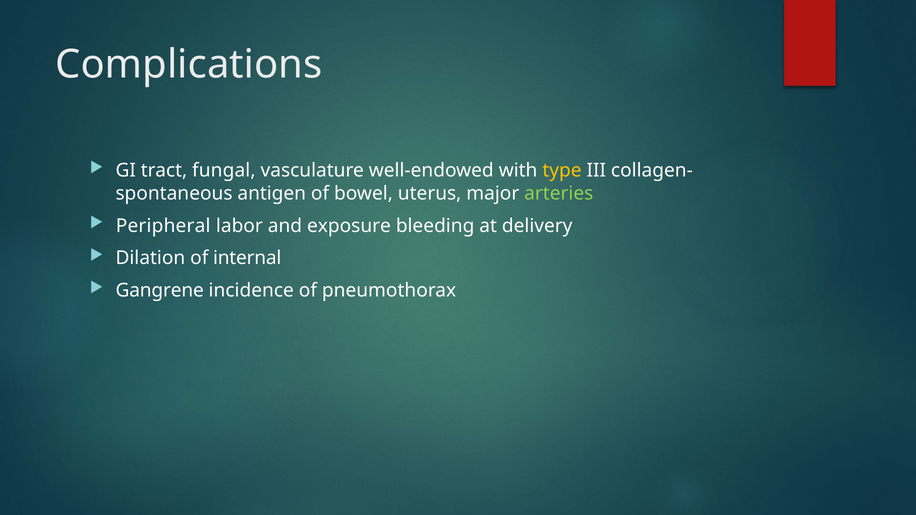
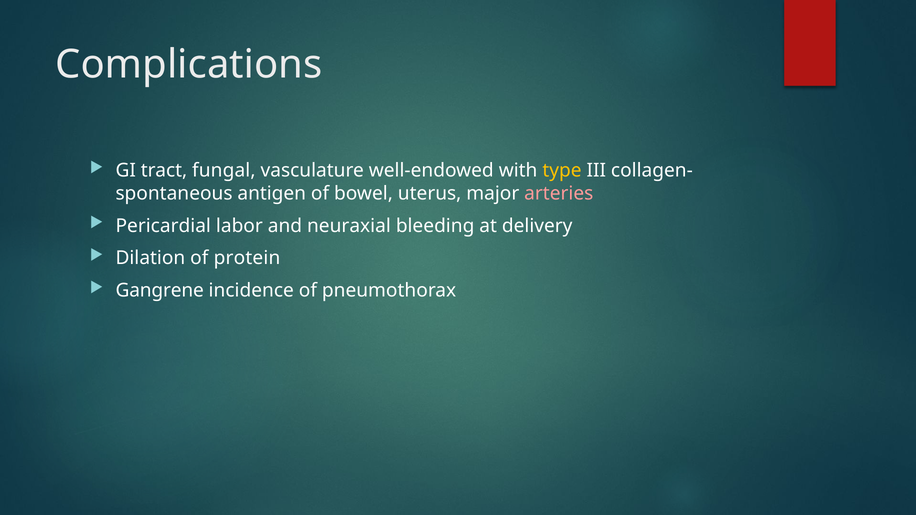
arteries colour: light green -> pink
Peripheral: Peripheral -> Pericardial
exposure: exposure -> neuraxial
internal: internal -> protein
